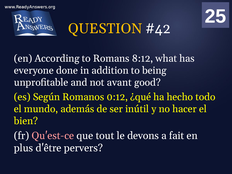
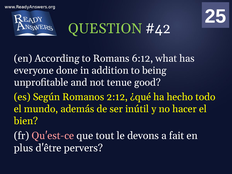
QUESTION colour: yellow -> light green
8:12: 8:12 -> 6:12
avant: avant -> tenue
0:12: 0:12 -> 2:12
